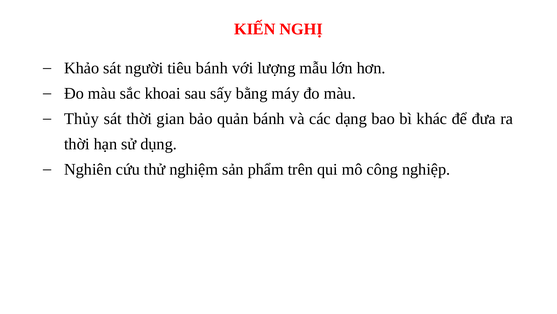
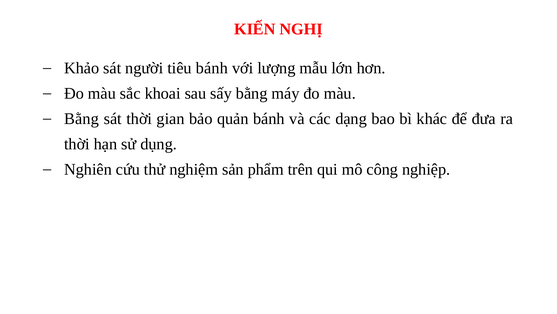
Thủy at (82, 119): Thủy -> Bằng
